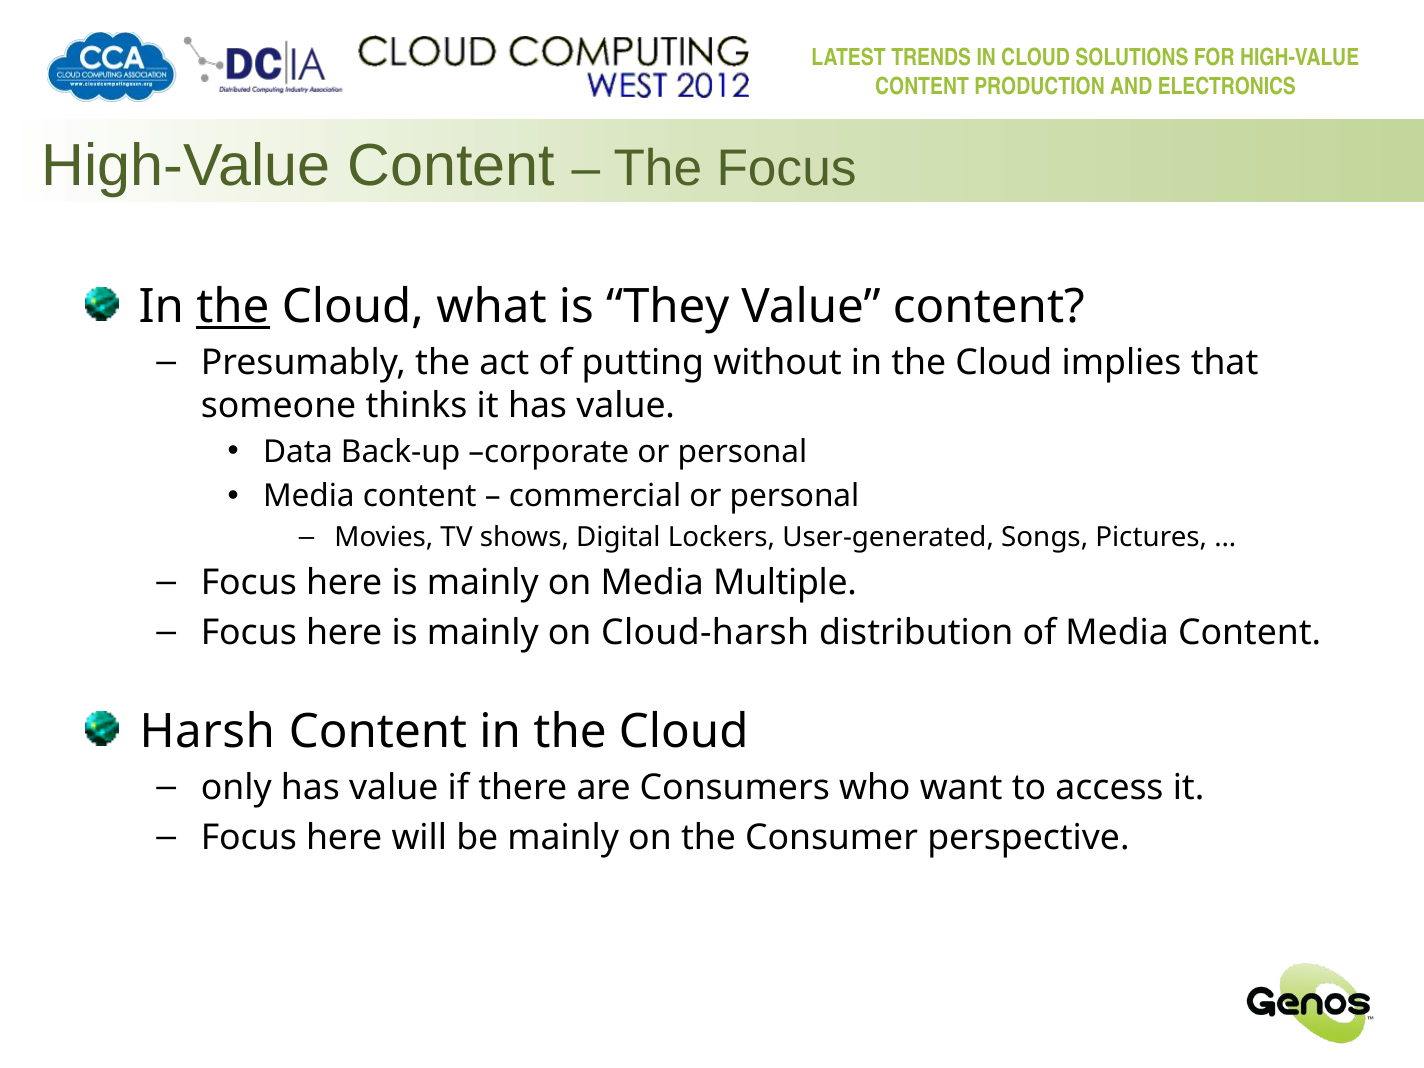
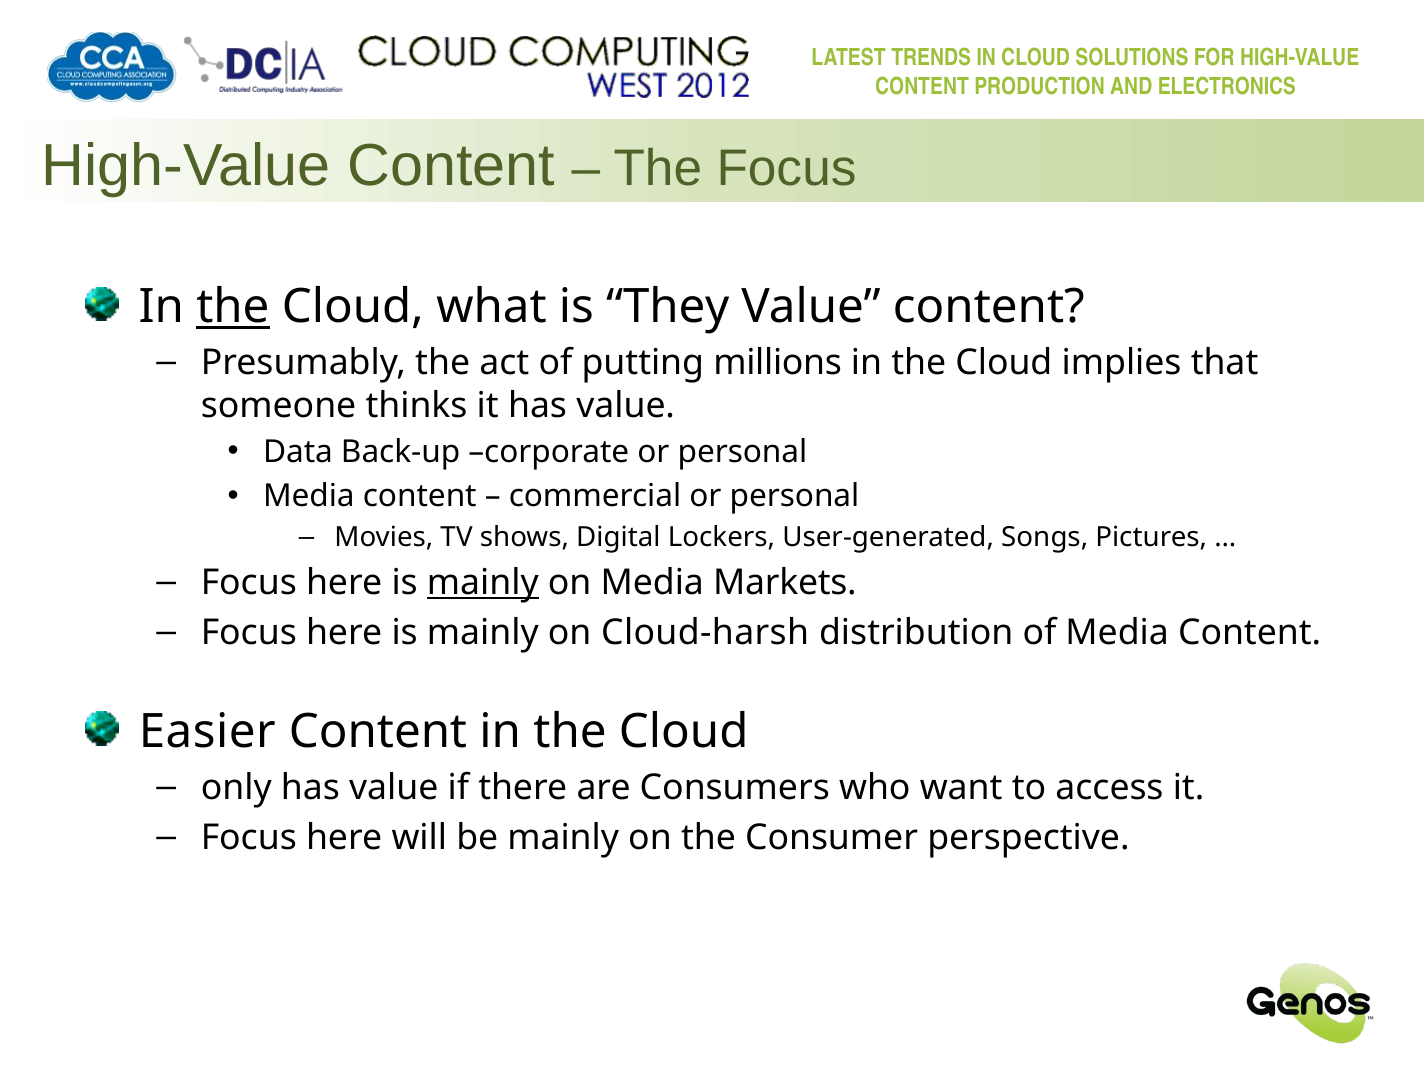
without: without -> millions
mainly at (483, 583) underline: none -> present
Multiple: Multiple -> Markets
Harsh: Harsh -> Easier
